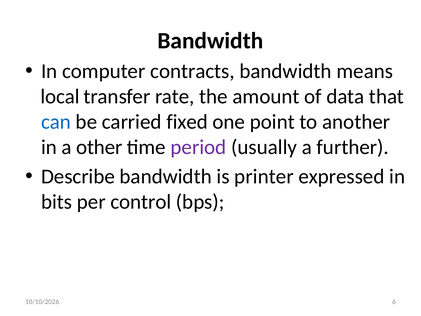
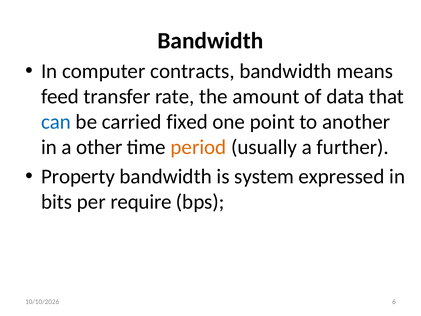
local: local -> feed
period colour: purple -> orange
Describe: Describe -> Property
printer: printer -> system
control: control -> require
